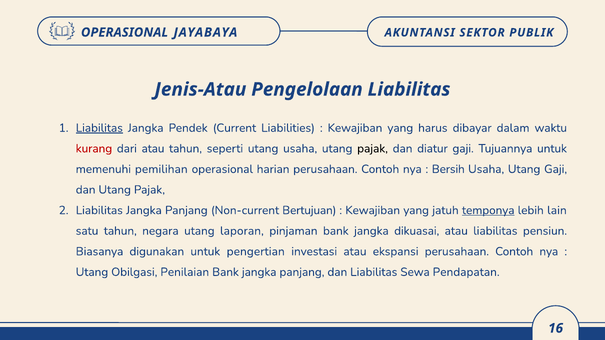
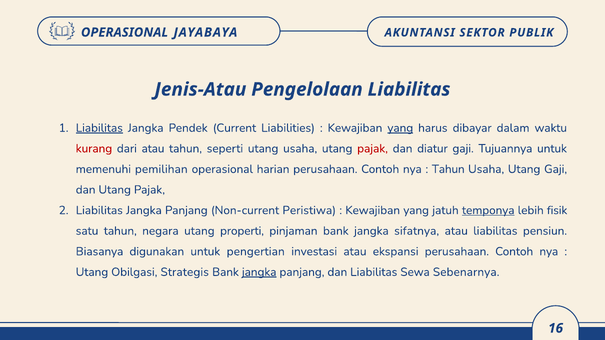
yang at (400, 128) underline: none -> present
pajak at (373, 149) colour: black -> red
Bersih at (448, 169): Bersih -> Tahun
Bertujuan: Bertujuan -> Peristiwa
lain: lain -> fisik
laporan: laporan -> properti
dikuasai: dikuasai -> sifatnya
Penilaian: Penilaian -> Strategis
jangka at (259, 272) underline: none -> present
Pendapatan: Pendapatan -> Sebenarnya
